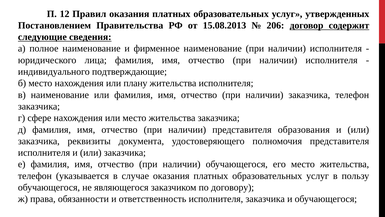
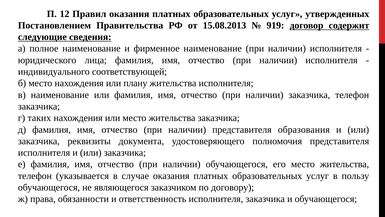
206: 206 -> 919
подтверждающие: подтверждающие -> соответствующей
сфере: сфере -> таких
